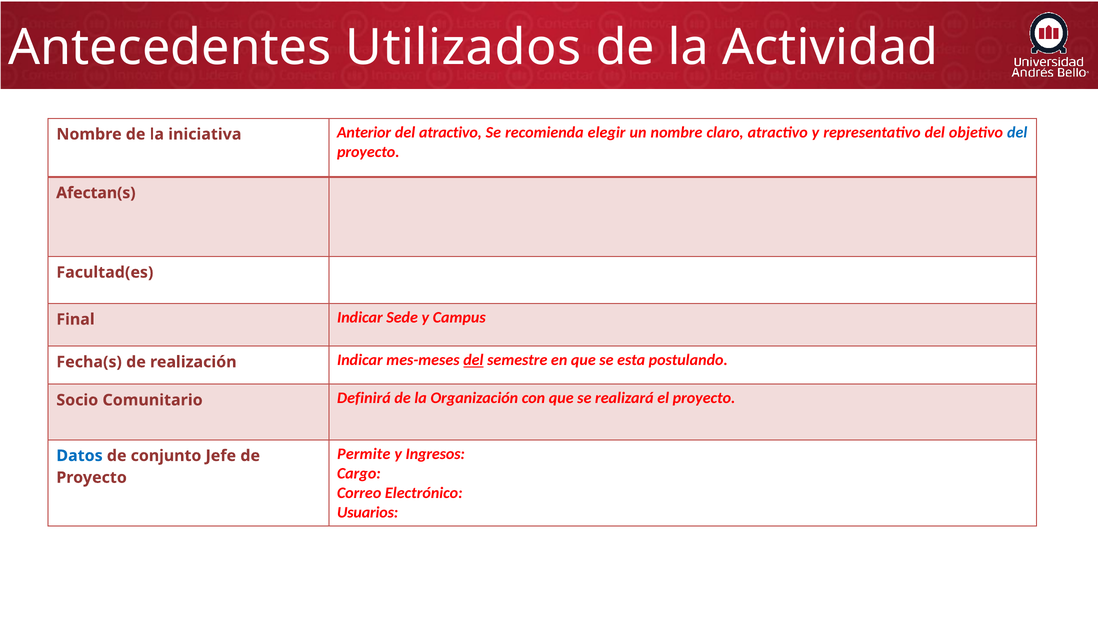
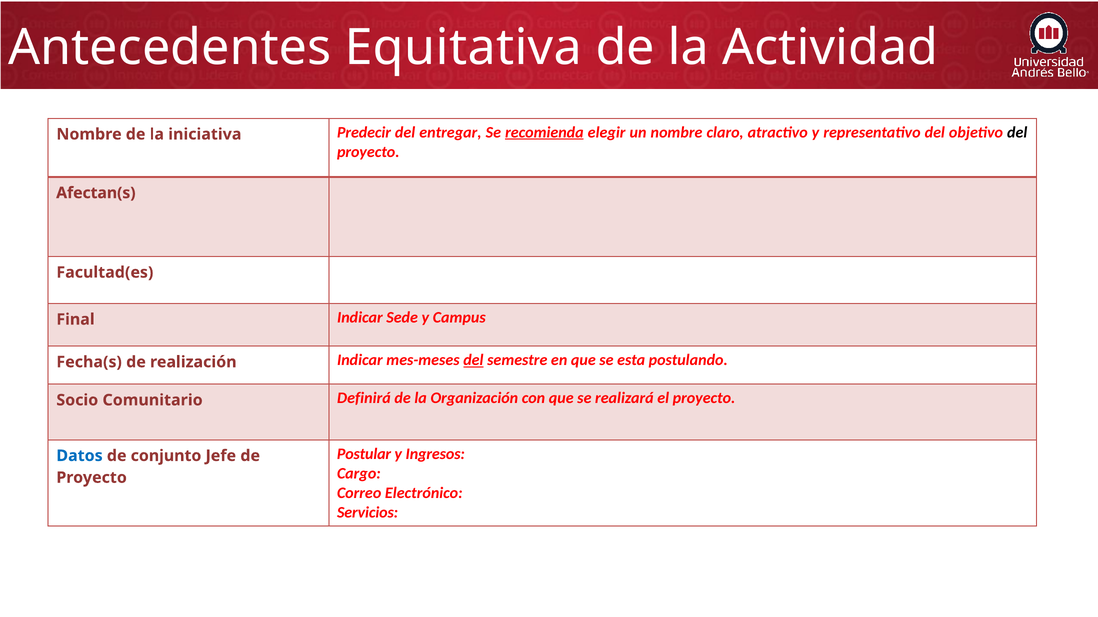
Utilizados: Utilizados -> Equitativa
Anterior: Anterior -> Predecir
del atractivo: atractivo -> entregar
recomienda underline: none -> present
del at (1017, 132) colour: blue -> black
Permite: Permite -> Postular
Usuarios: Usuarios -> Servicios
